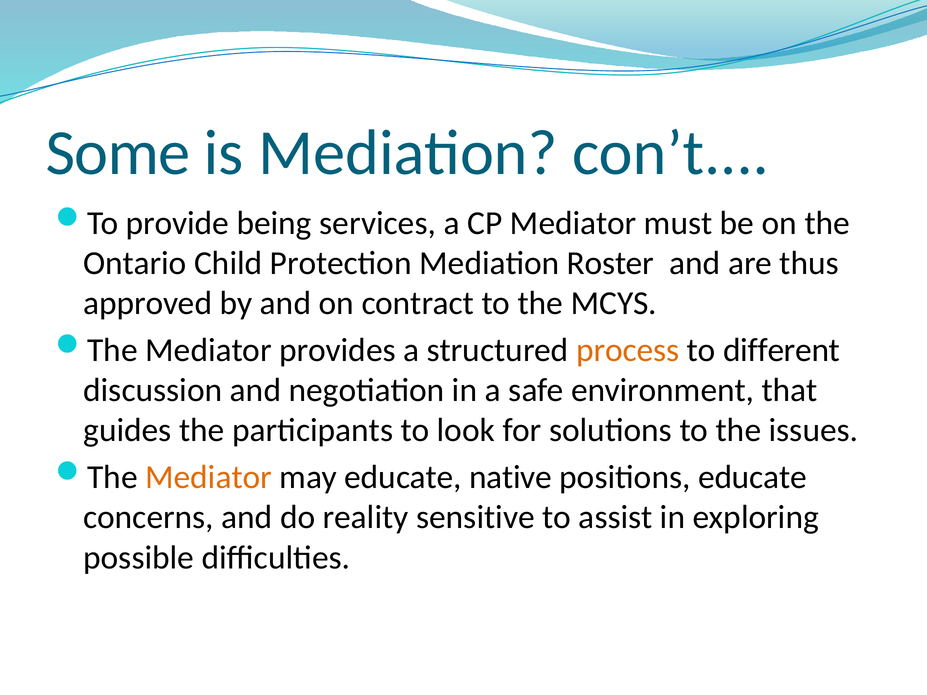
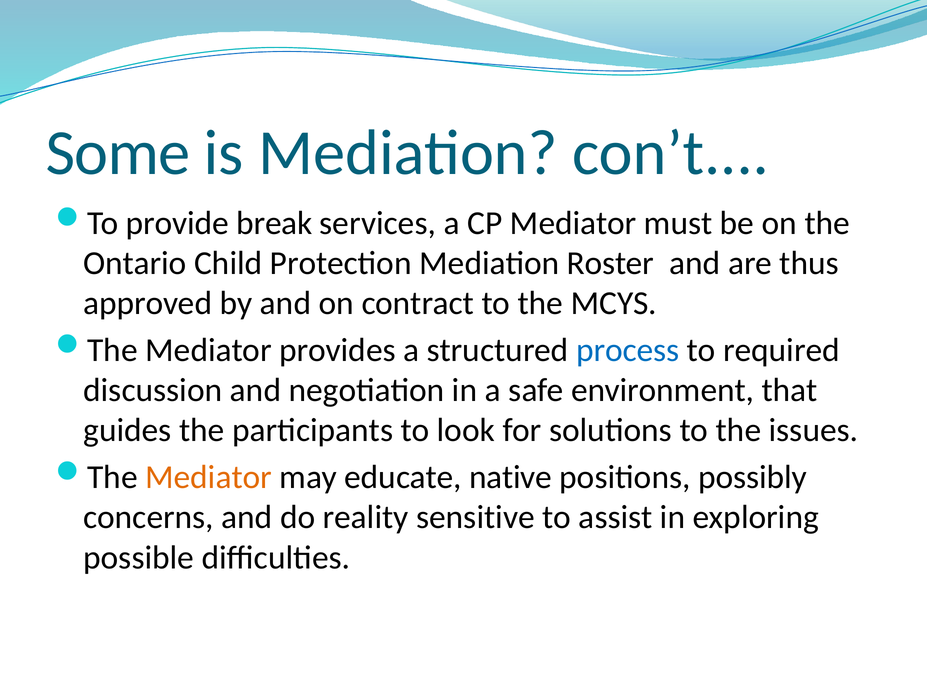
being: being -> break
process colour: orange -> blue
different: different -> required
positions educate: educate -> possibly
